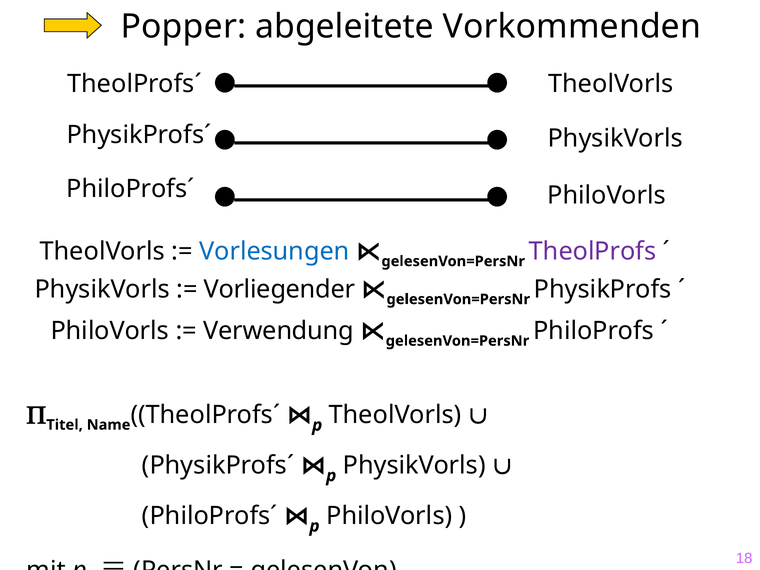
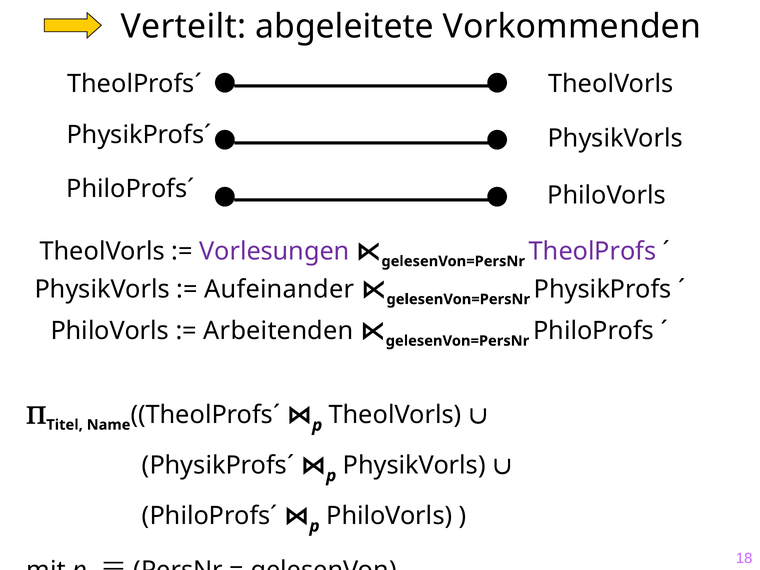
Popper: Popper -> Verteilt
Vorlesungen colour: blue -> purple
Vorliegender: Vorliegender -> Aufeinander
Verwendung: Verwendung -> Arbeitenden
